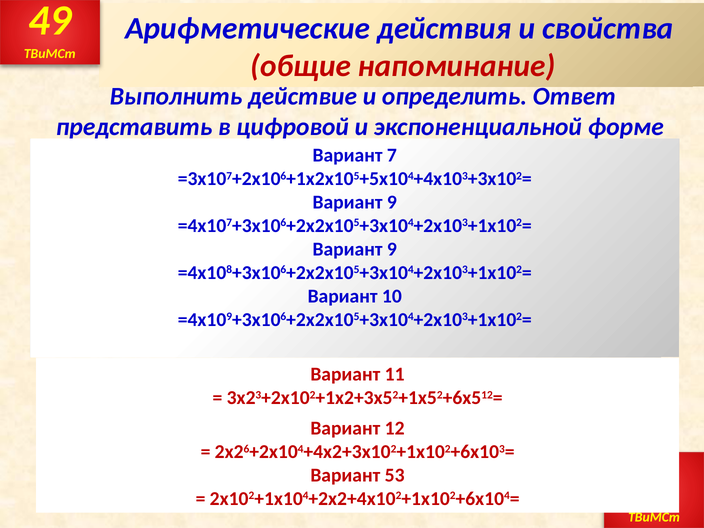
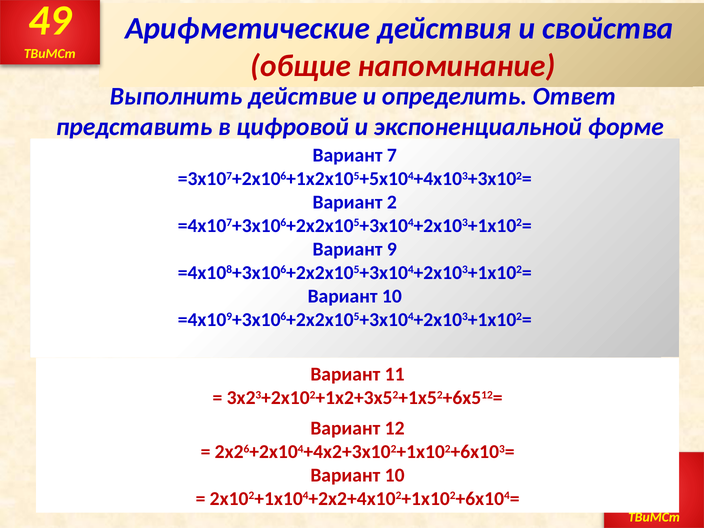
9 at (392, 202): 9 -> 2
53 at (395, 475): 53 -> 10
